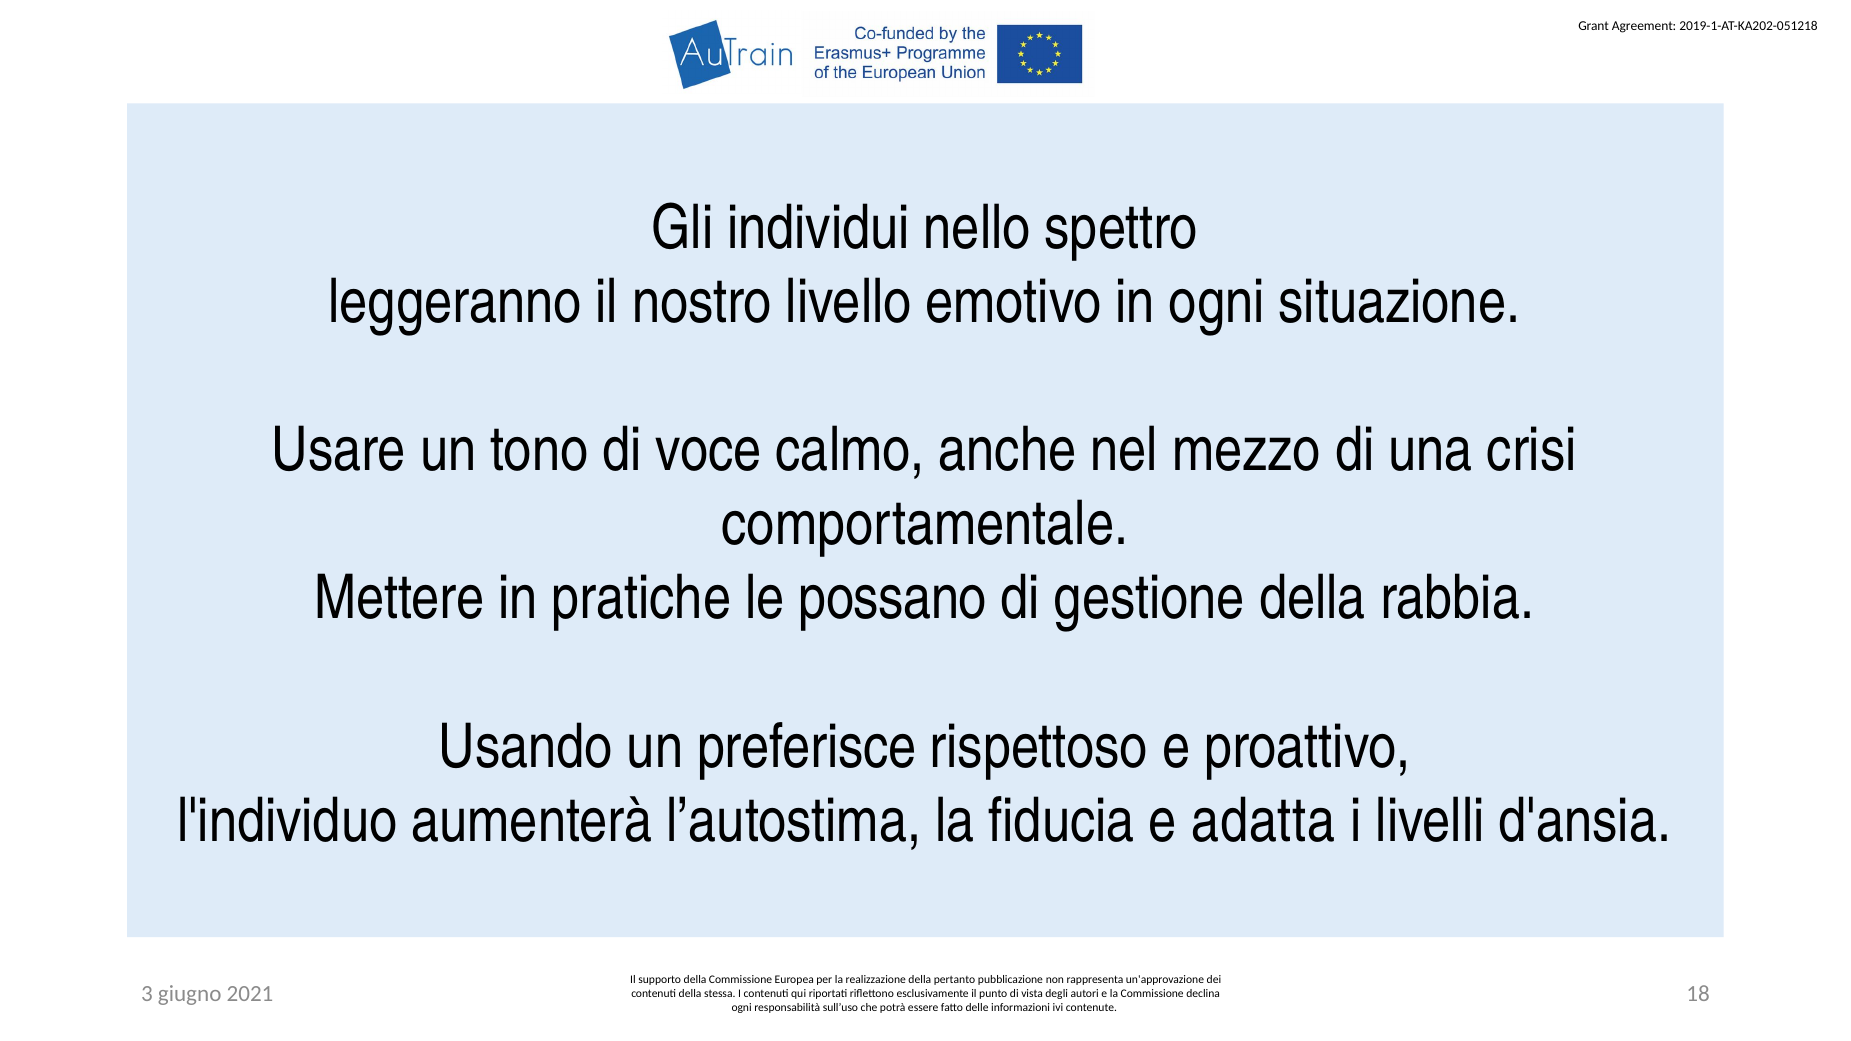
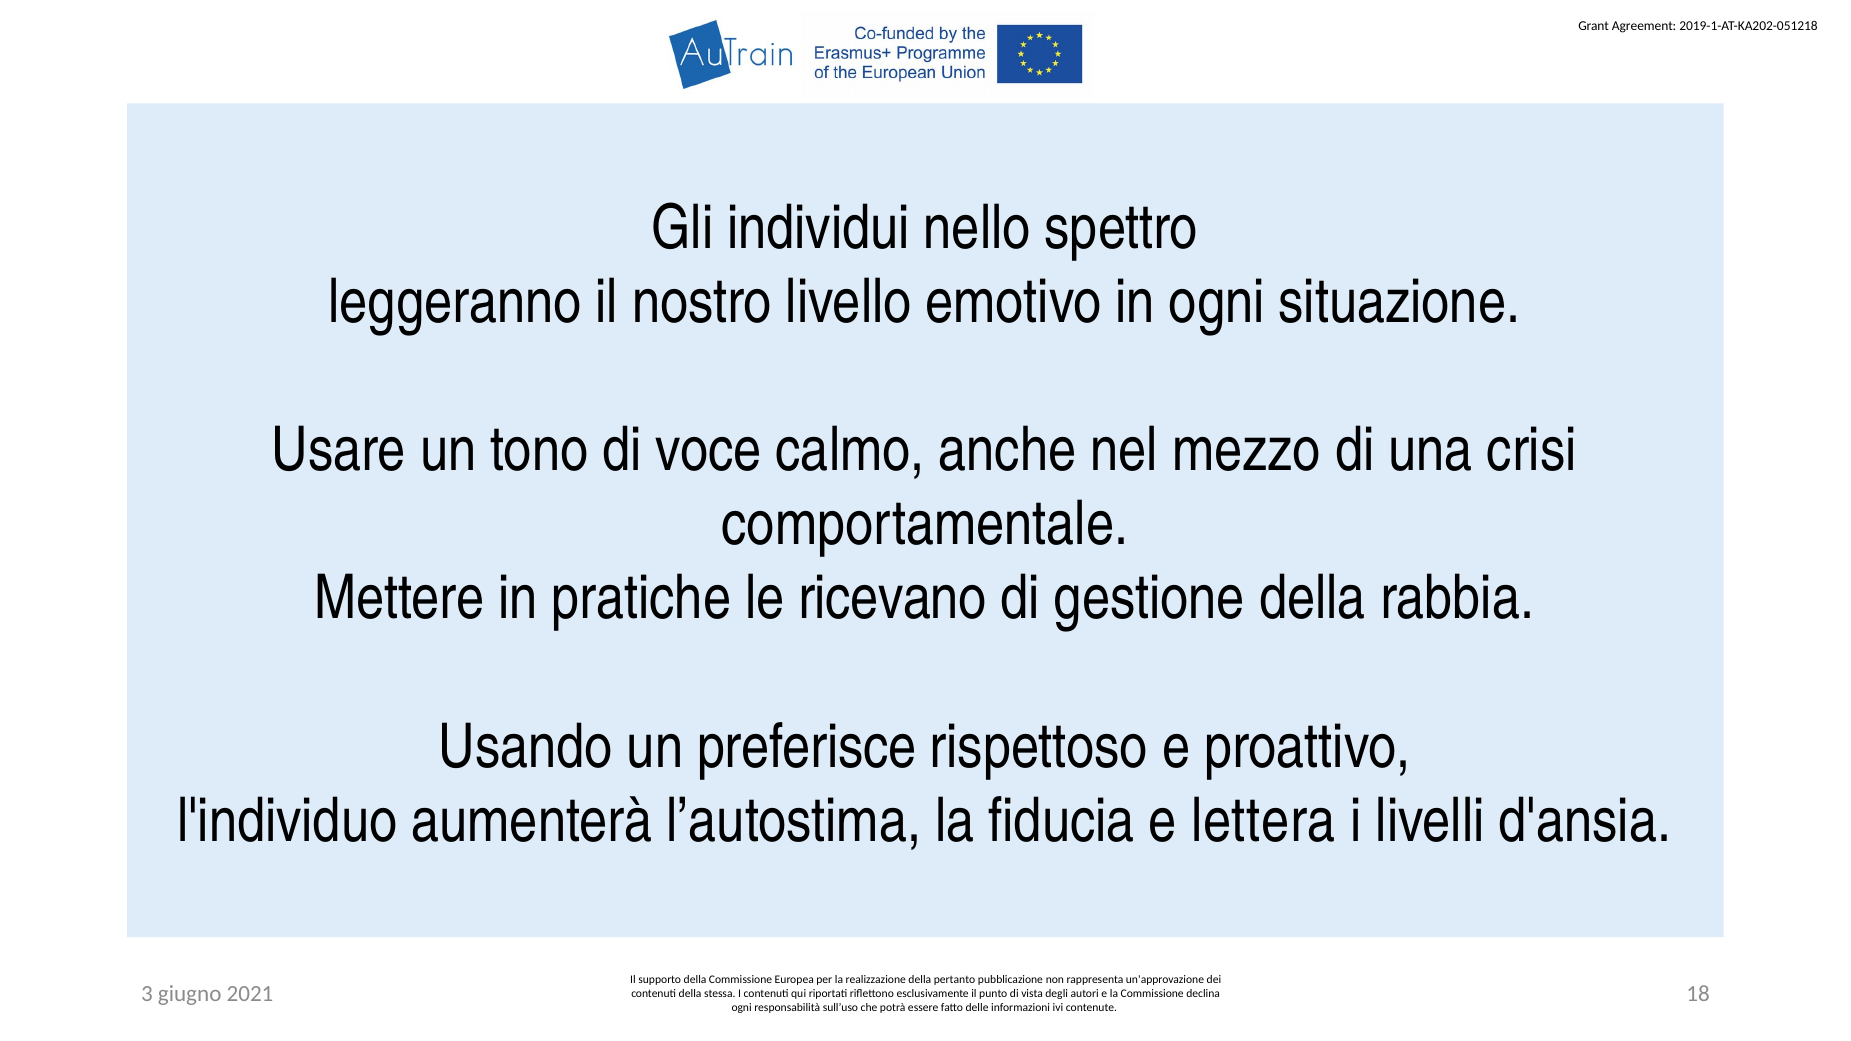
possano: possano -> ricevano
adatta: adatta -> lettera
